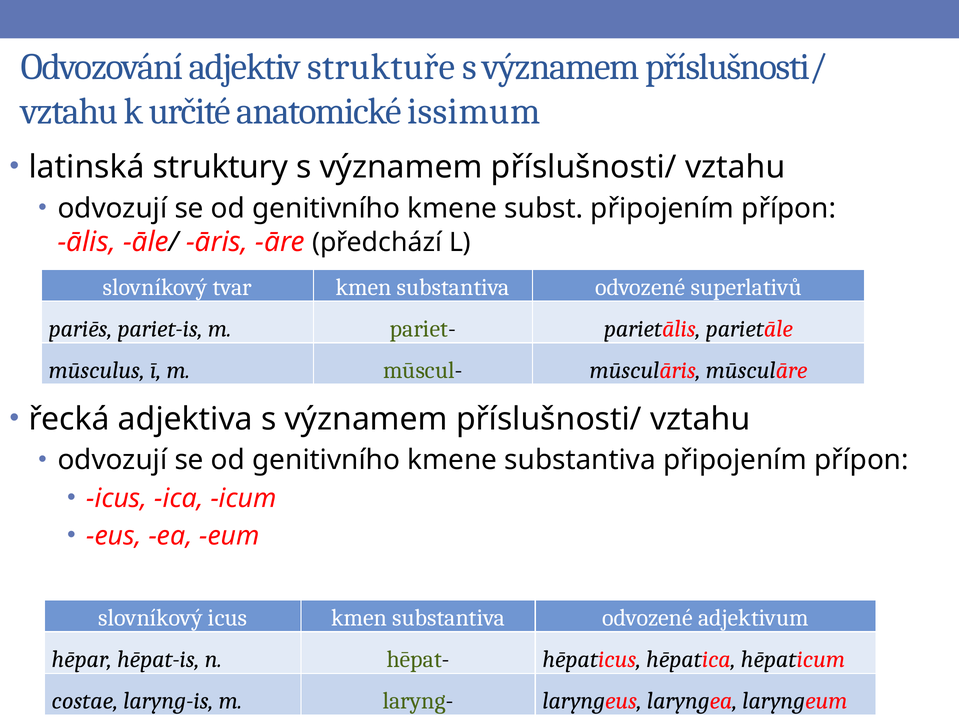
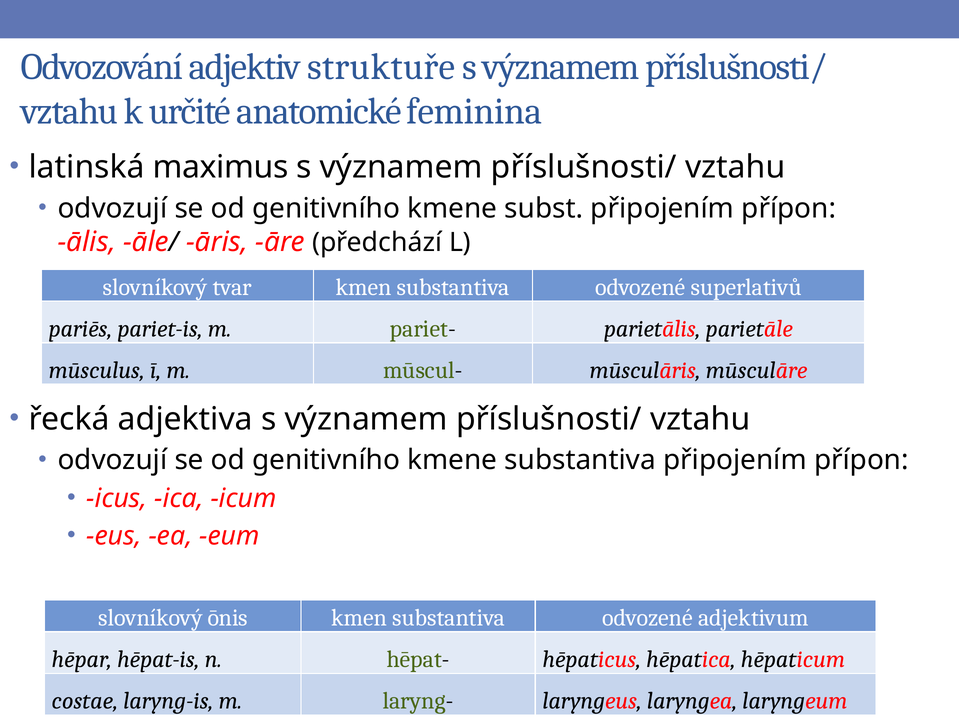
issimum: issimum -> feminina
struktury: struktury -> maximus
slovníkový icus: icus -> ōnis
